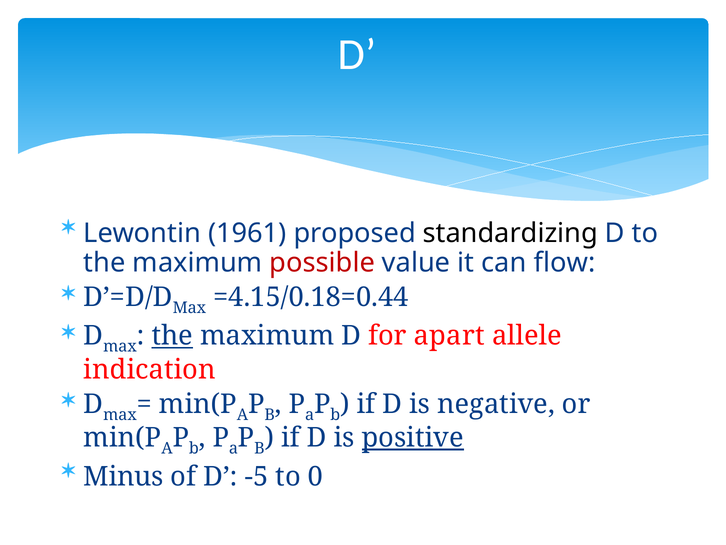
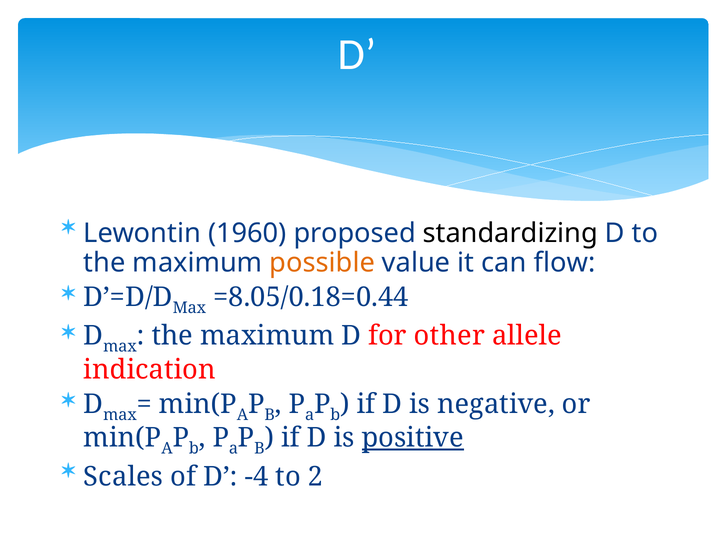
1961: 1961 -> 1960
possible colour: red -> orange
=4.15/0.18=0.44: =4.15/0.18=0.44 -> =8.05/0.18=0.44
the at (172, 336) underline: present -> none
apart: apart -> other
Minus: Minus -> Scales
-5: -5 -> -4
0: 0 -> 2
